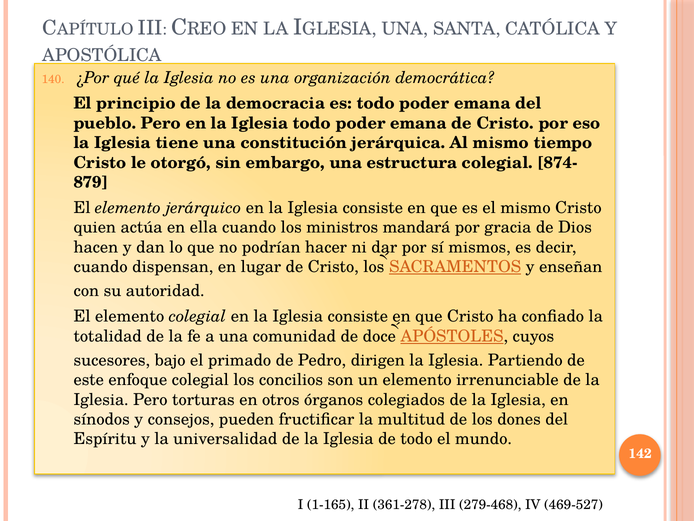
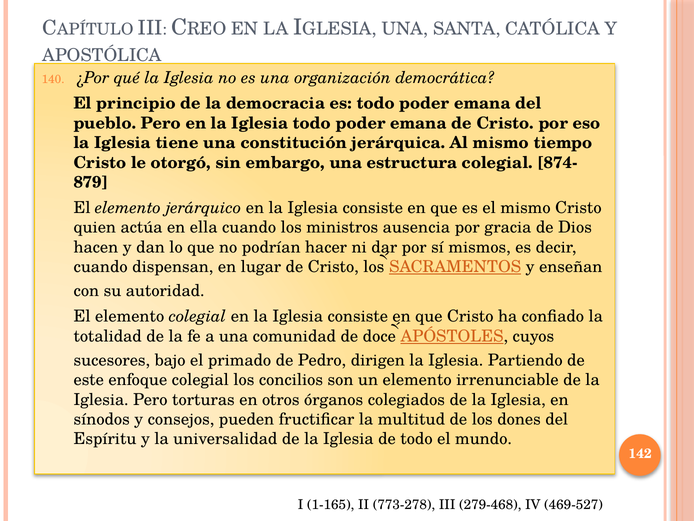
mandará: mandará -> ausencia
361-278: 361-278 -> 773-278
